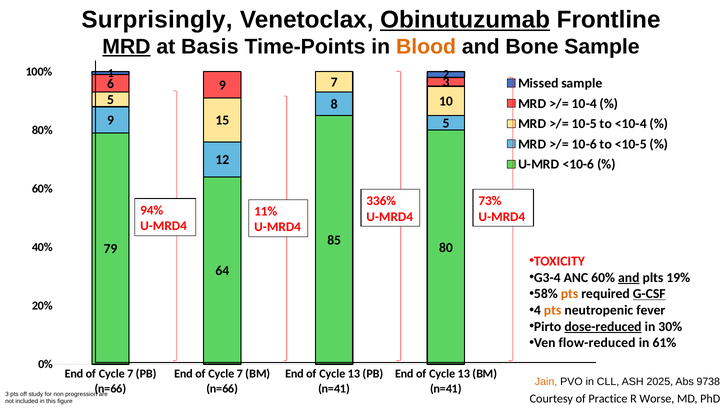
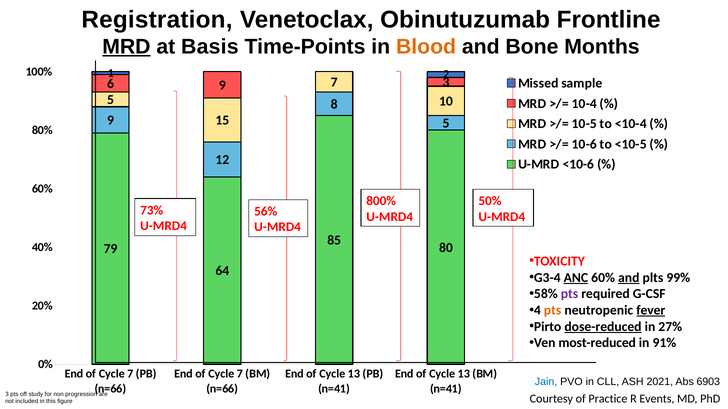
Surprisingly: Surprisingly -> Registration
Obinutuzumab underline: present -> none
Bone Sample: Sample -> Months
336%: 336% -> 800%
73%: 73% -> 50%
94%: 94% -> 73%
11%: 11% -> 56%
ANC underline: none -> present
19%: 19% -> 99%
pts at (570, 294) colour: orange -> purple
G-CSF underline: present -> none
fever underline: none -> present
30%: 30% -> 27%
flow-reduced: flow-reduced -> most-reduced
61%: 61% -> 91%
Jain colour: orange -> blue
2025: 2025 -> 2021
9738: 9738 -> 6903
Worse: Worse -> Events
